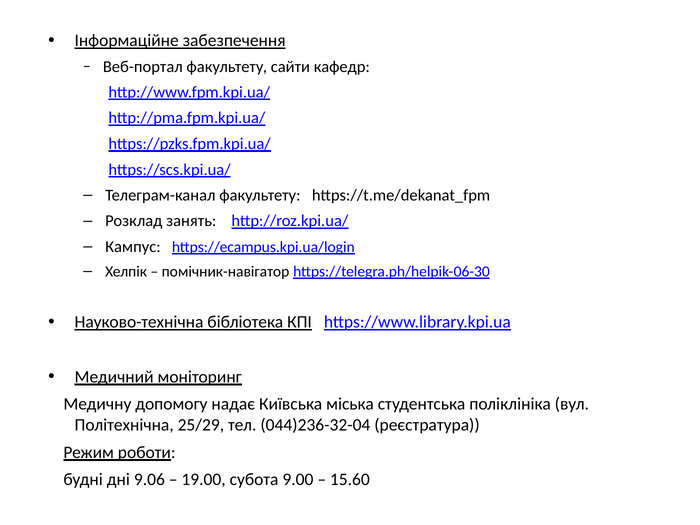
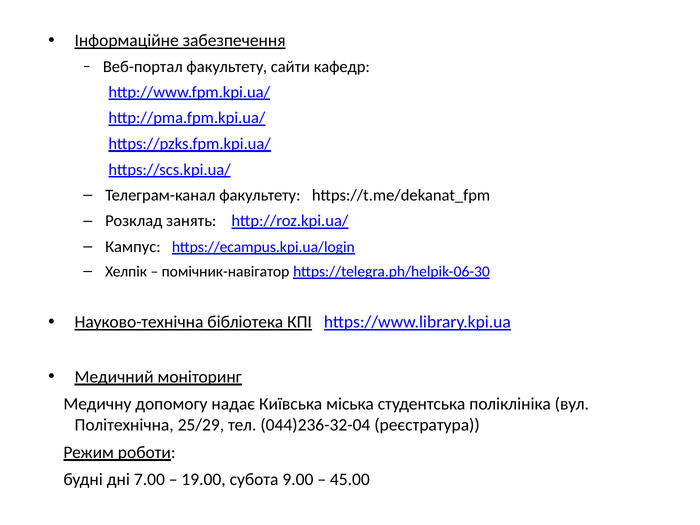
9.06: 9.06 -> 7.00
15.60: 15.60 -> 45.00
